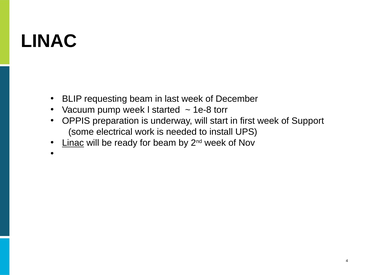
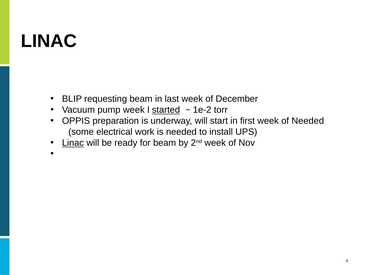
started underline: none -> present
1e-8: 1e-8 -> 1e-2
of Support: Support -> Needed
